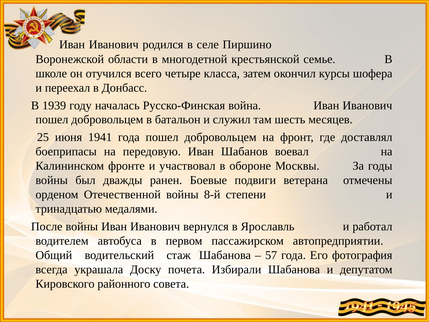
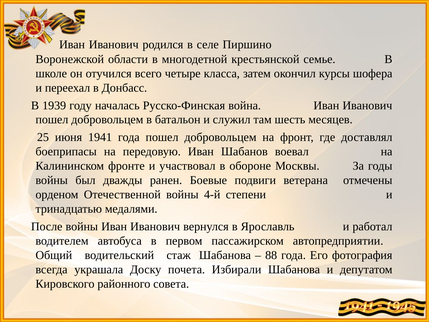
8-й: 8-й -> 4-й
57: 57 -> 88
